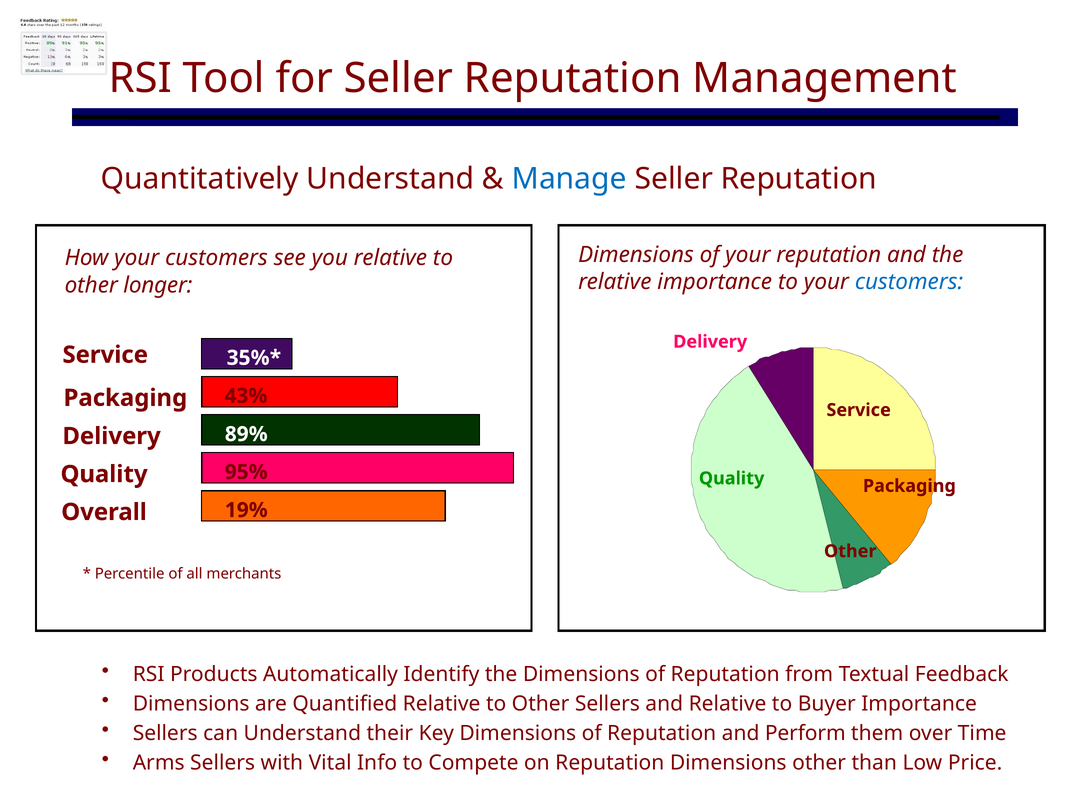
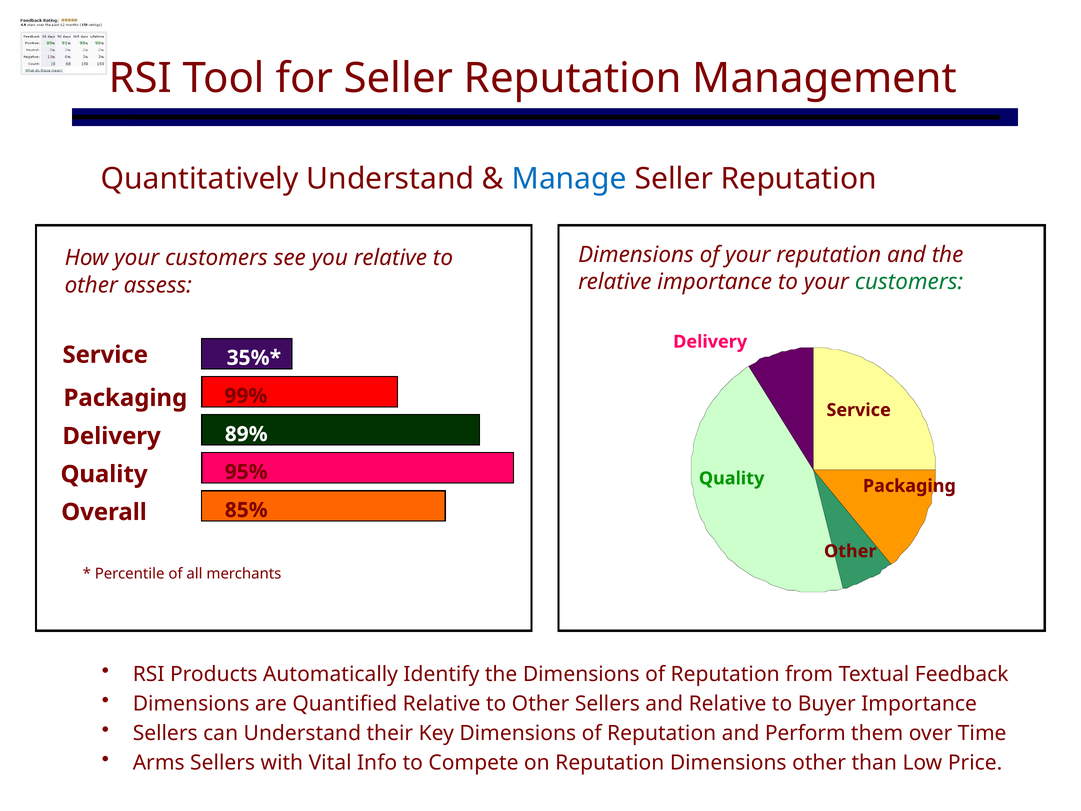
customers at (909, 282) colour: blue -> green
longer: longer -> assess
43%: 43% -> 99%
19%: 19% -> 85%
